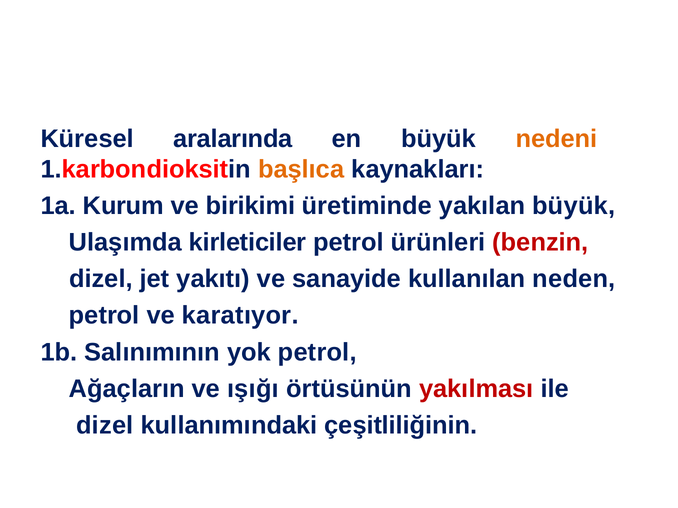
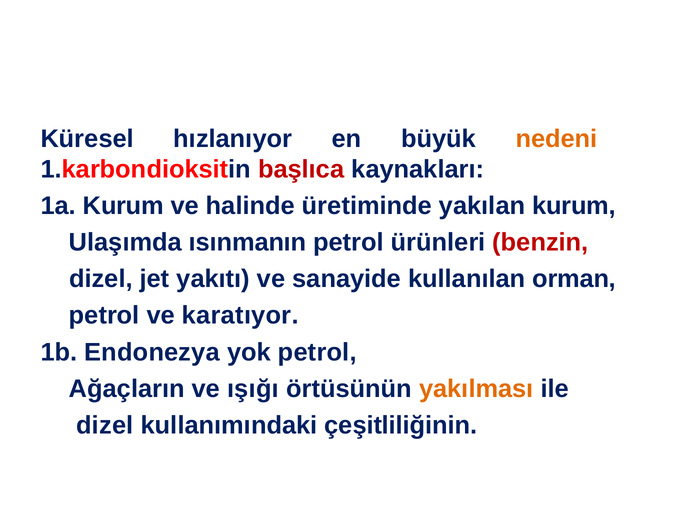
aralarında: aralarında -> hızlanıyor
başlıca colour: orange -> red
birikimi: birikimi -> halinde
yakılan büyük: büyük -> kurum
kirleticiler: kirleticiler -> ısınmanın
neden: neden -> orman
Salınımının: Salınımının -> Endonezya
yakılması colour: red -> orange
